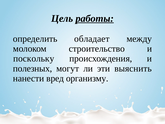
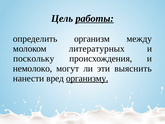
обладает: обладает -> организм
строительство: строительство -> литературных
полезных: полезных -> немолоко
организму underline: none -> present
